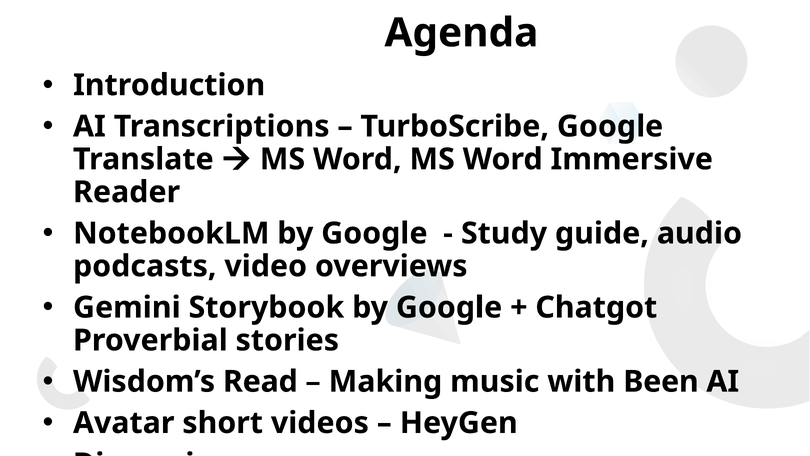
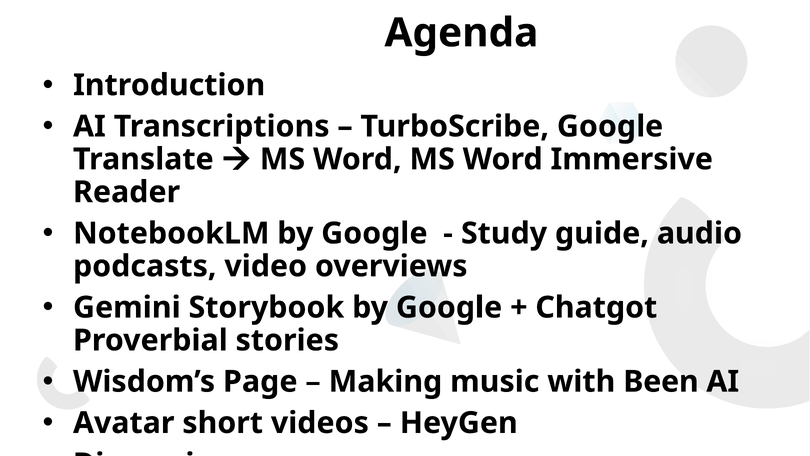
Read: Read -> Page
